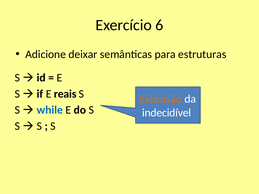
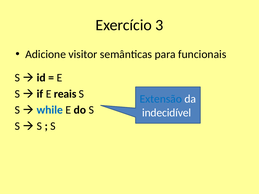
6: 6 -> 3
deixar: deixar -> visitor
estruturas: estruturas -> funcionais
Extensão colour: orange -> blue
